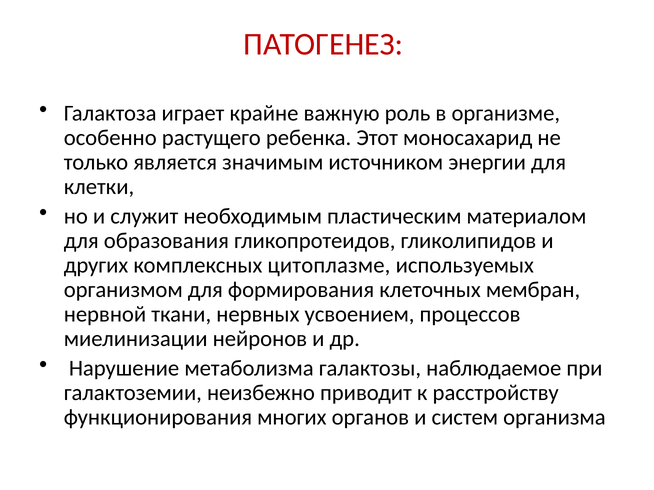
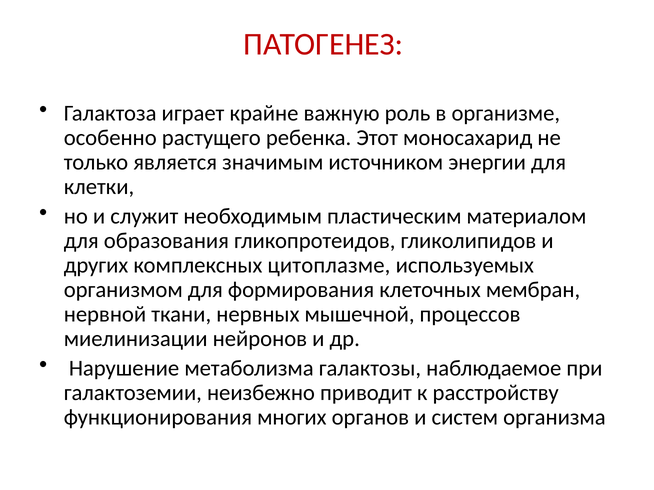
усвоением: усвоением -> мышечной
